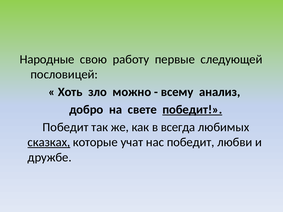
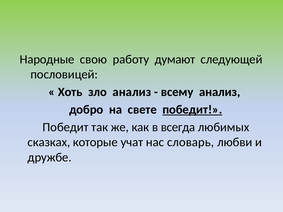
первые: первые -> думают
зло можно: можно -> анализ
сказках underline: present -> none
нас победит: победит -> словарь
